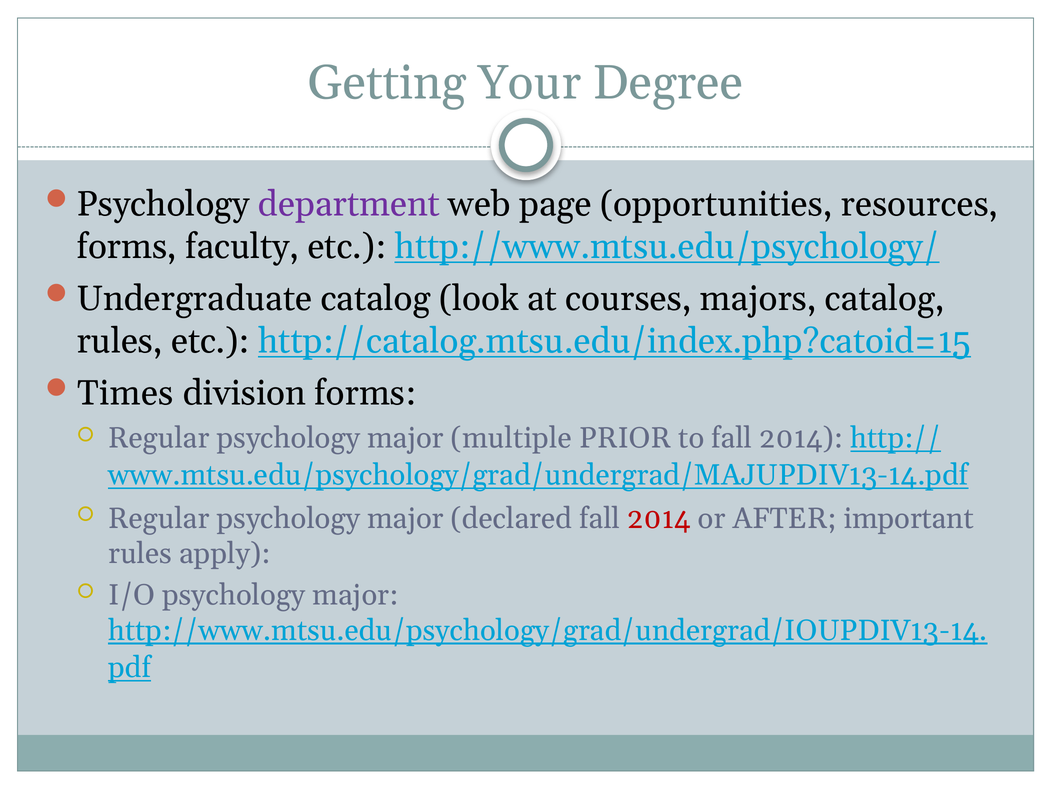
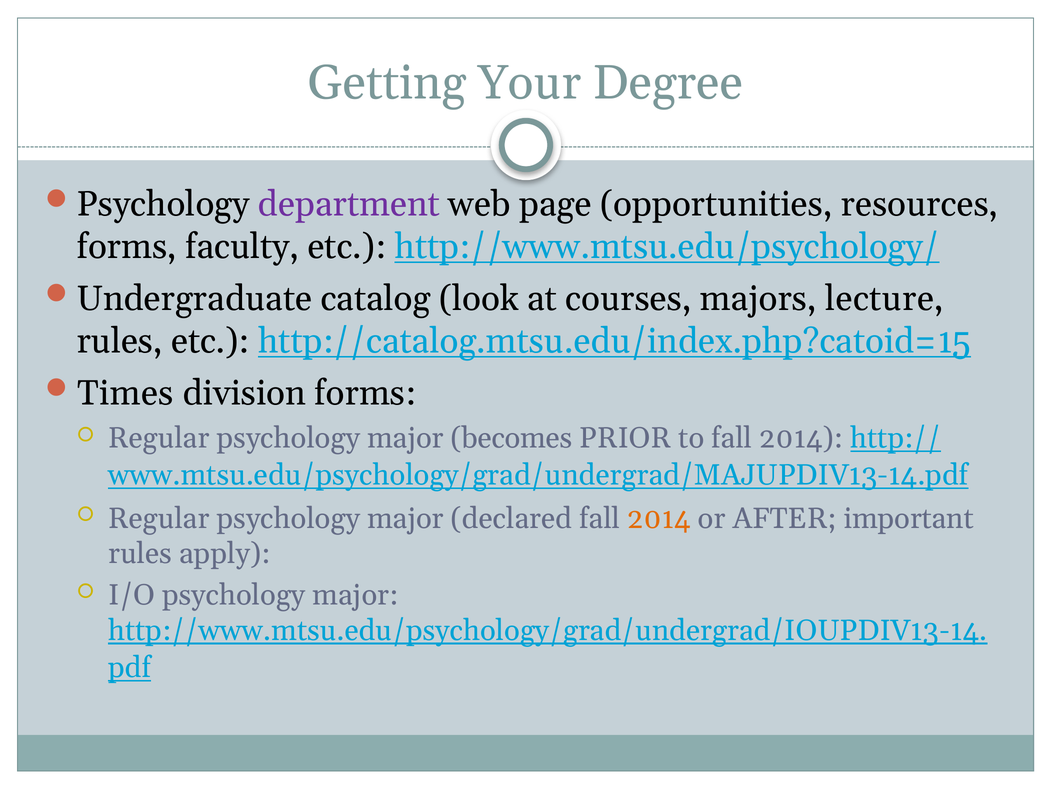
majors catalog: catalog -> lecture
multiple: multiple -> becomes
2014 at (659, 519) colour: red -> orange
